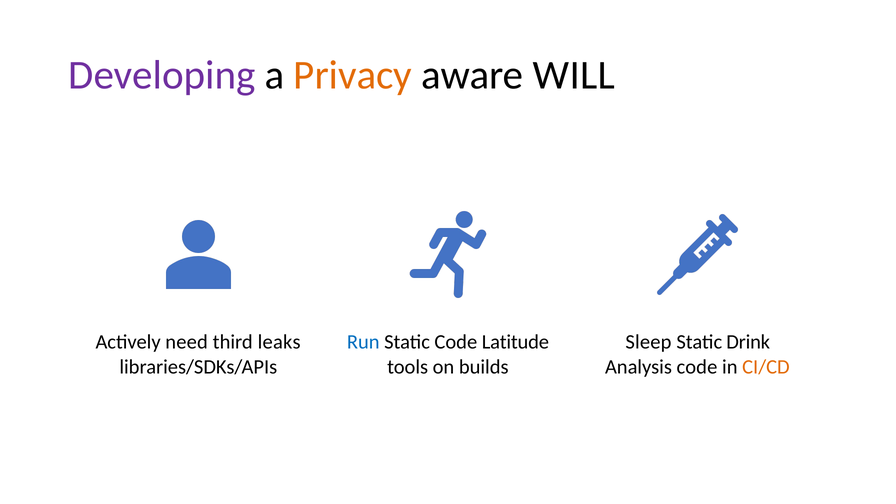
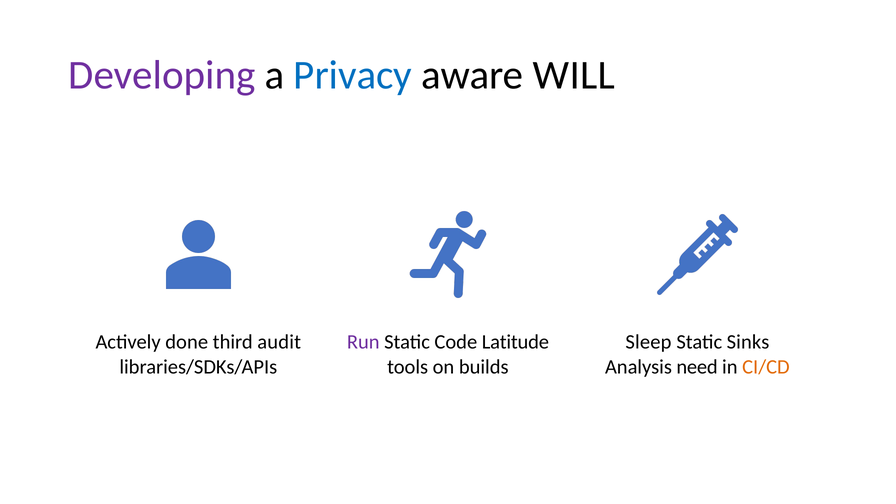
Privacy colour: orange -> blue
need: need -> done
leaks: leaks -> audit
Run colour: blue -> purple
Drink: Drink -> Sinks
Analysis code: code -> need
